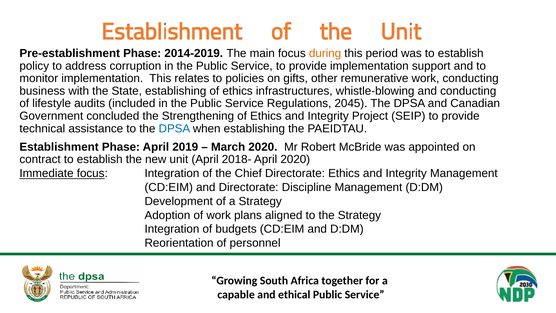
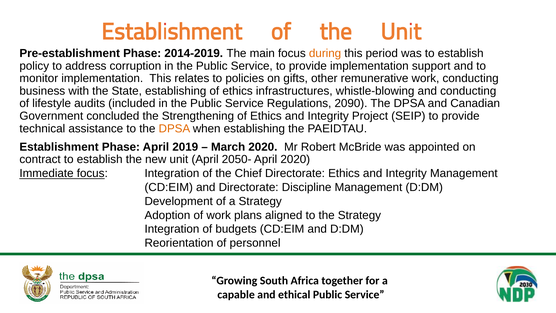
2045: 2045 -> 2090
DPSA at (174, 128) colour: blue -> orange
2018-: 2018- -> 2050-
